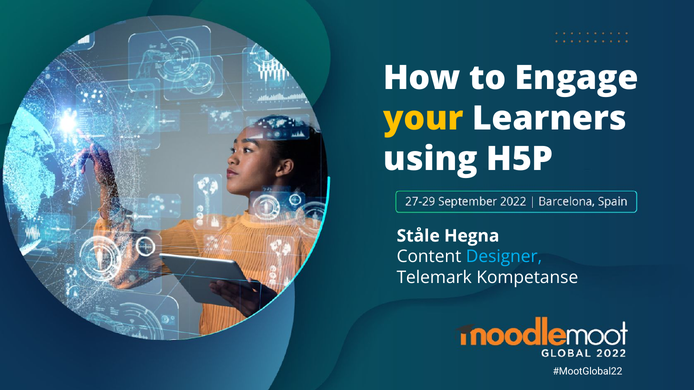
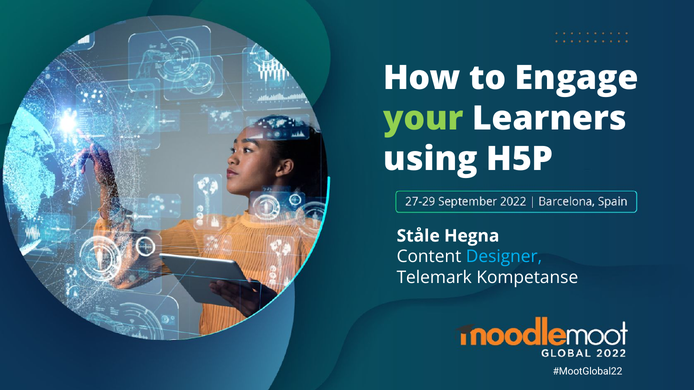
your colour: yellow -> light green
